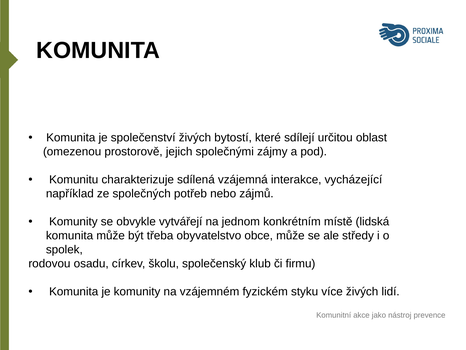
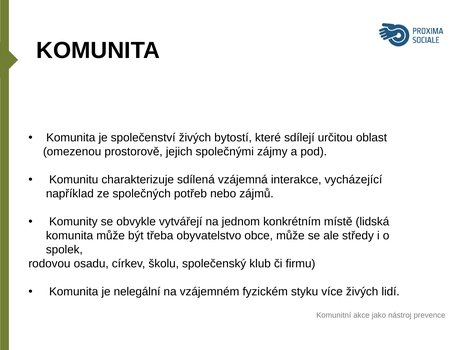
je komunity: komunity -> nelegální
